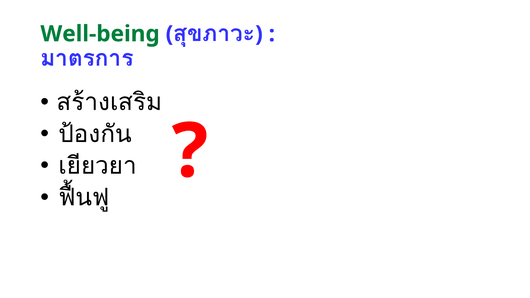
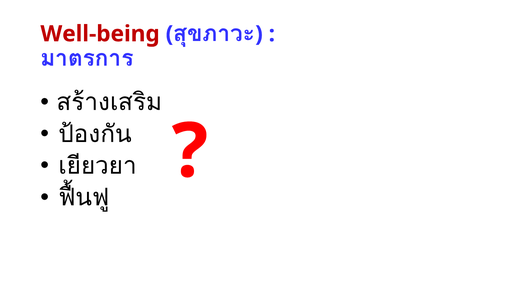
Well-being colour: green -> red
